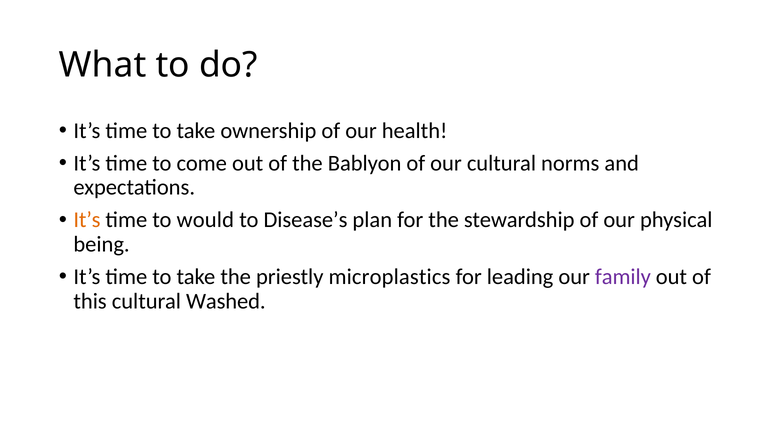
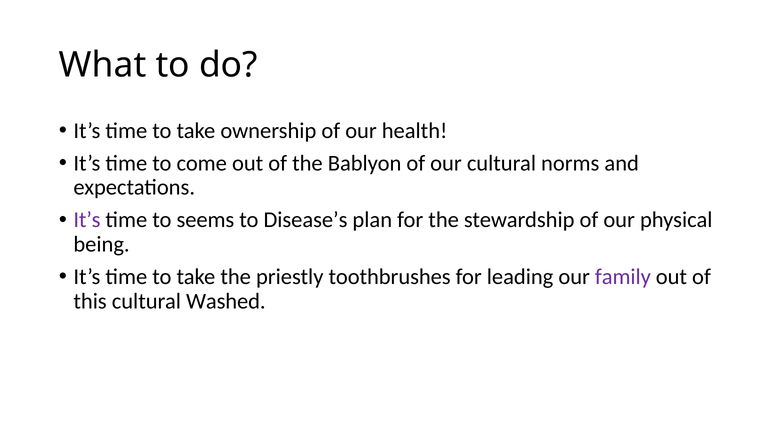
It’s at (87, 220) colour: orange -> purple
would: would -> seems
microplastics: microplastics -> toothbrushes
